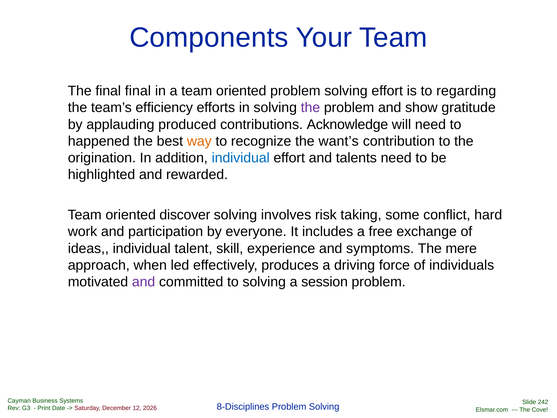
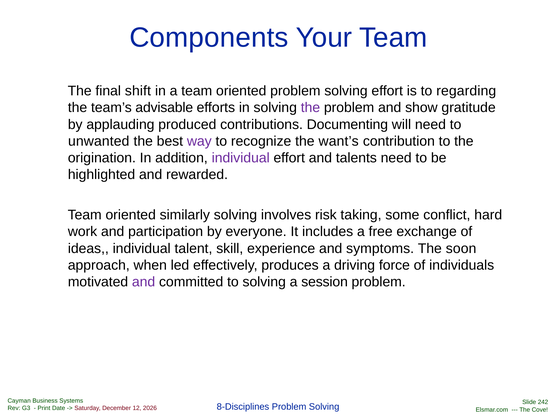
final final: final -> shift
efficiency: efficiency -> advisable
Acknowledge: Acknowledge -> Documenting
happened: happened -> unwanted
way colour: orange -> purple
individual at (241, 158) colour: blue -> purple
discover: discover -> similarly
mere: mere -> soon
